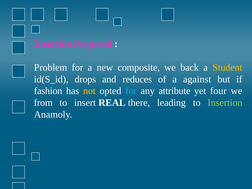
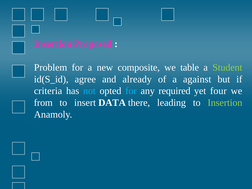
back: back -> table
Student colour: yellow -> light green
drops: drops -> agree
reduces: reduces -> already
fashion: fashion -> criteria
not colour: yellow -> light blue
attribute: attribute -> required
REAL: REAL -> DATA
